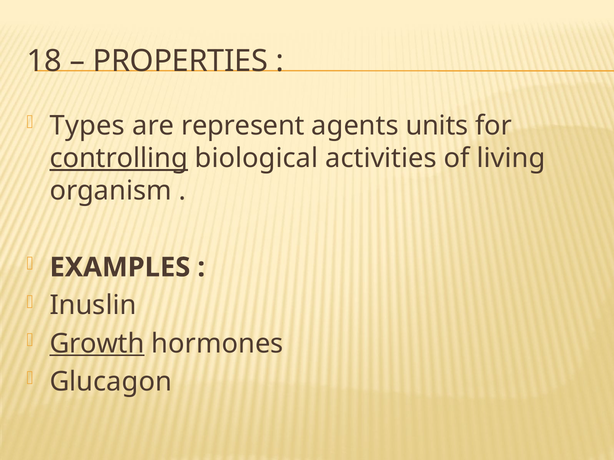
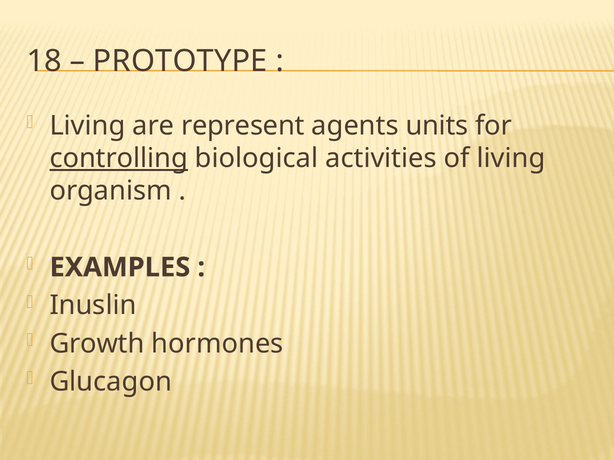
PROPERTIES: PROPERTIES -> PROTOTYPE
Types at (87, 126): Types -> Living
Growth underline: present -> none
